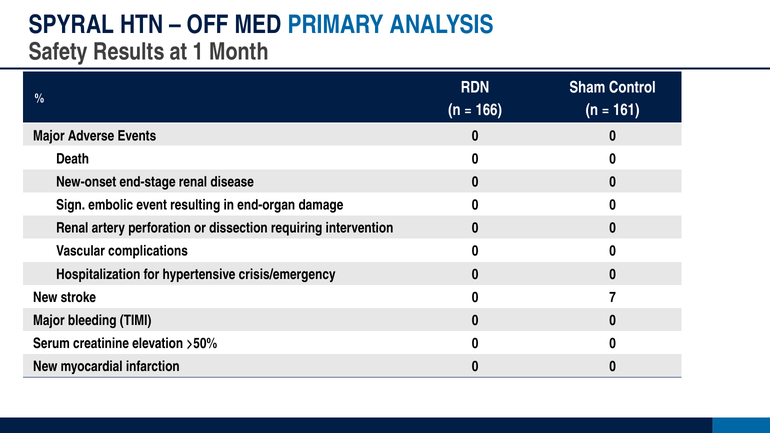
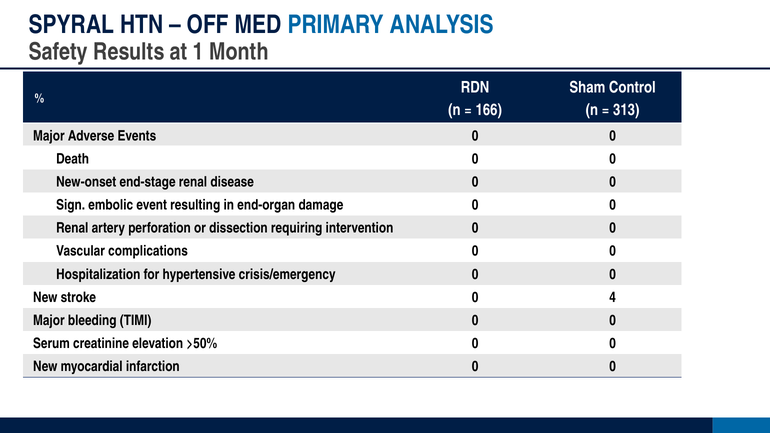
161: 161 -> 313
7: 7 -> 4
